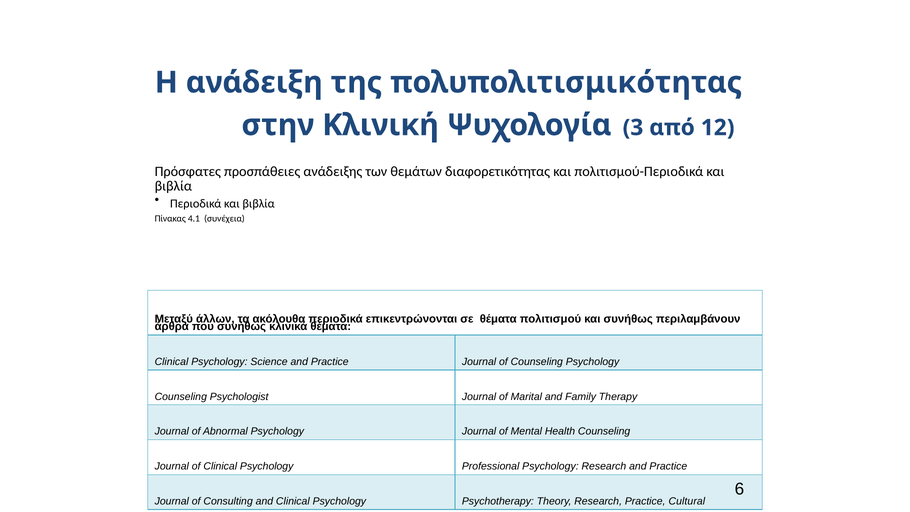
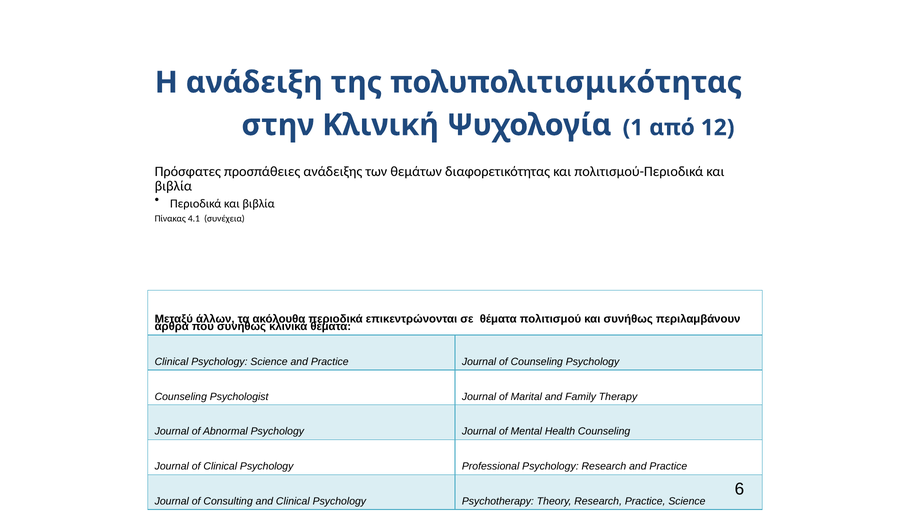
3: 3 -> 1
Practice Cultural: Cultural -> Science
